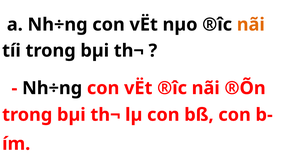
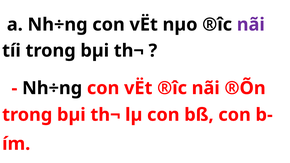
nãi at (251, 25) colour: orange -> purple
